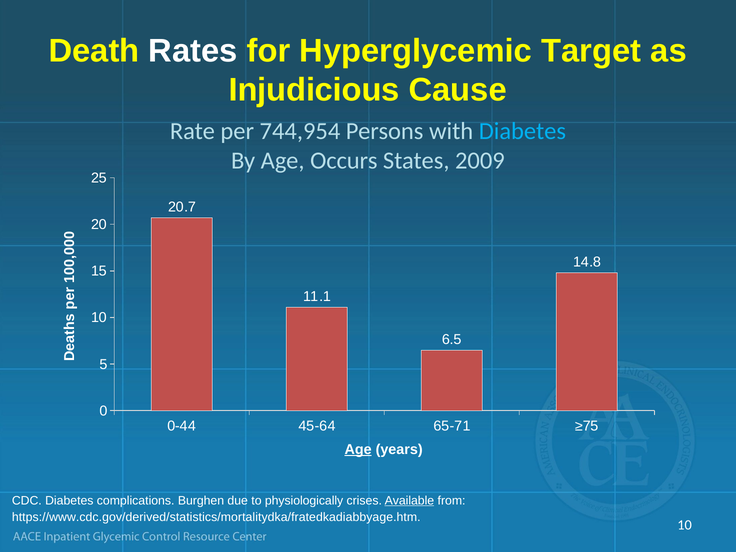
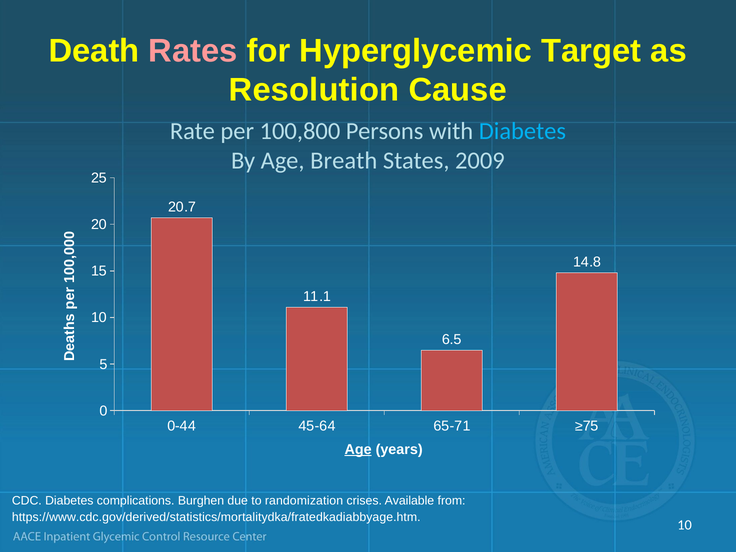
Rates colour: white -> pink
Injudicious: Injudicious -> Resolution
744,954: 744,954 -> 100,800
Occurs: Occurs -> Breath
physiologically: physiologically -> randomization
Available underline: present -> none
